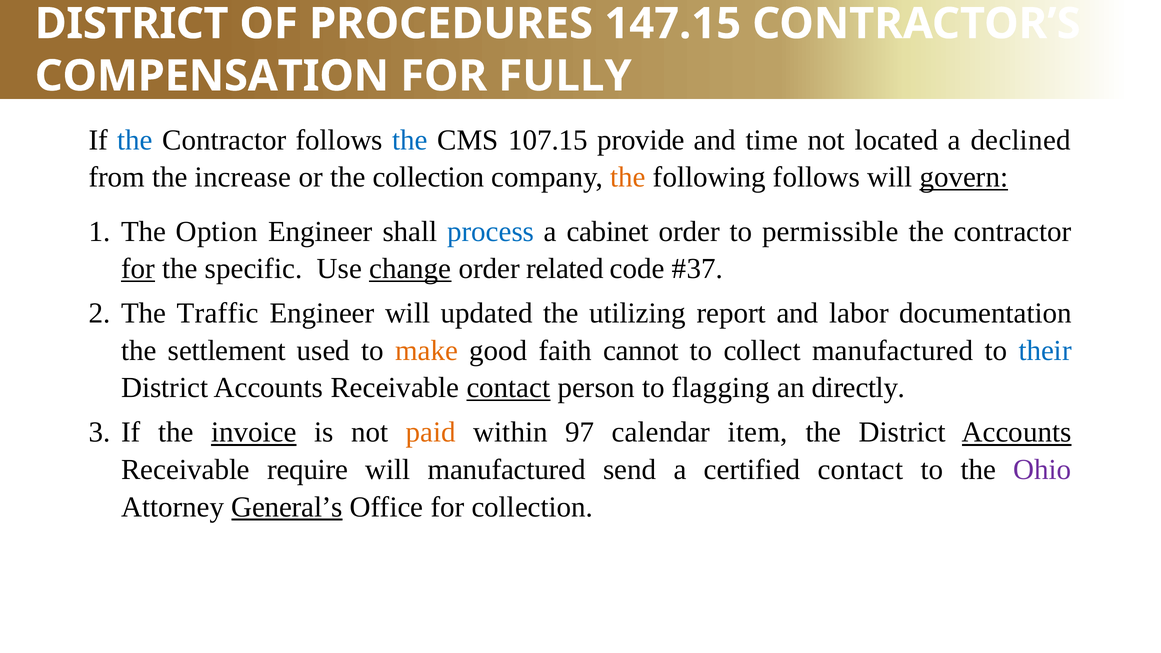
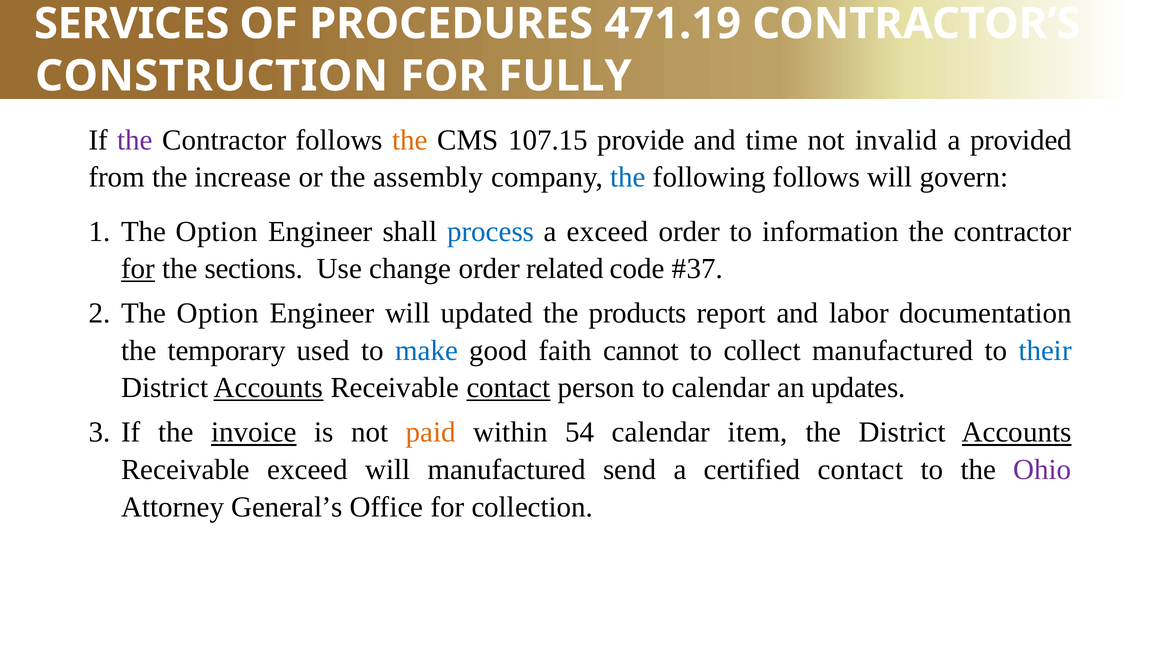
DISTRICT at (132, 24): DISTRICT -> SERVICES
147.15: 147.15 -> 471.19
COMPENSATION: COMPENSATION -> CONSTRUCTION
the at (135, 140) colour: blue -> purple
the at (410, 140) colour: blue -> orange
located: located -> invalid
declined: declined -> provided
the collection: collection -> assembly
the at (628, 177) colour: orange -> blue
govern underline: present -> none
a cabinet: cabinet -> exceed
permissible: permissible -> information
specific: specific -> sections
change underline: present -> none
Traffic at (218, 313): Traffic -> Option
utilizing: utilizing -> products
settlement: settlement -> temporary
make colour: orange -> blue
Accounts at (268, 388) underline: none -> present
to flagging: flagging -> calendar
directly: directly -> updates
97: 97 -> 54
Receivable require: require -> exceed
General’s underline: present -> none
